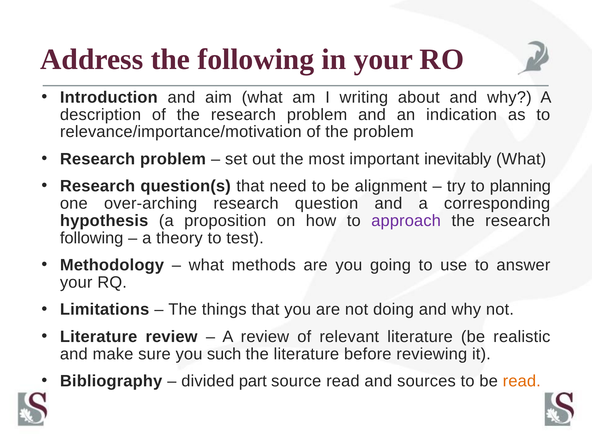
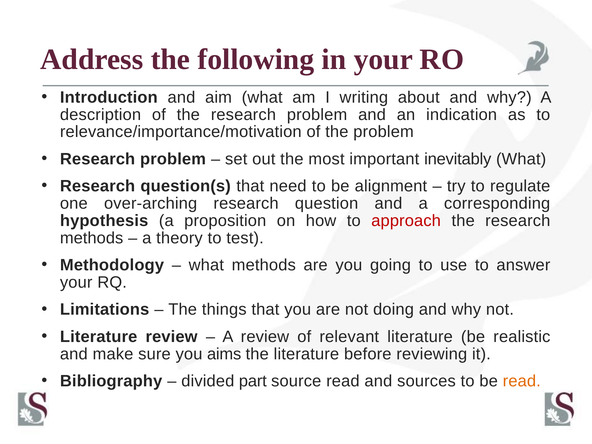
planning: planning -> regulate
approach colour: purple -> red
following at (92, 238): following -> methods
such: such -> aims
